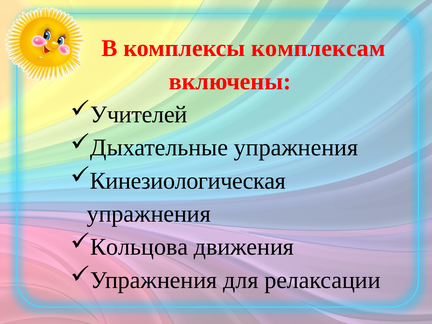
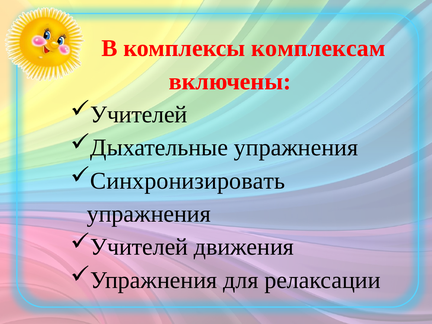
Кинезиологическая: Кинезиологическая -> Синхронизировать
Кольцова at (139, 247): Кольцова -> Учителей
